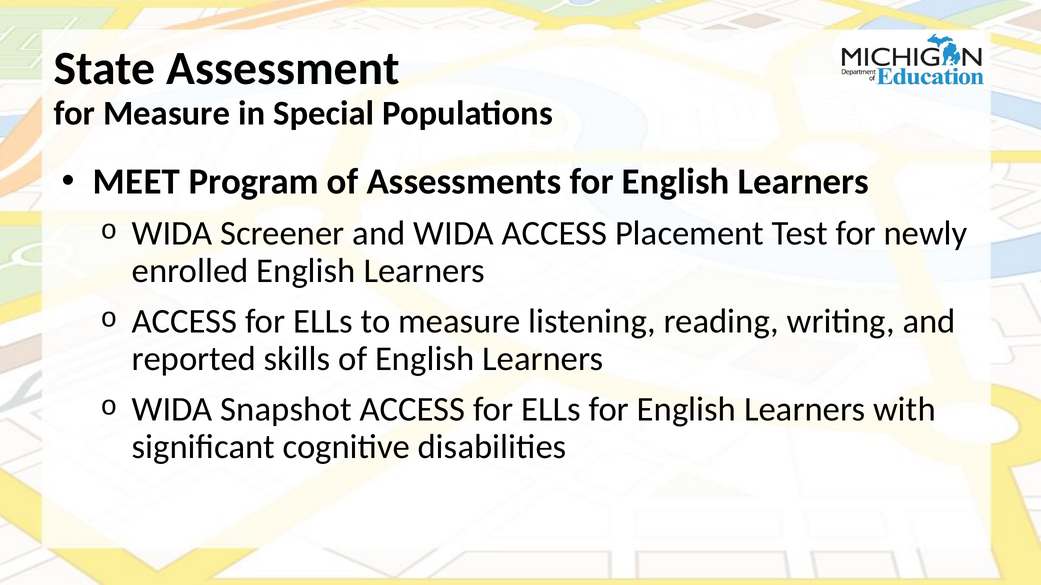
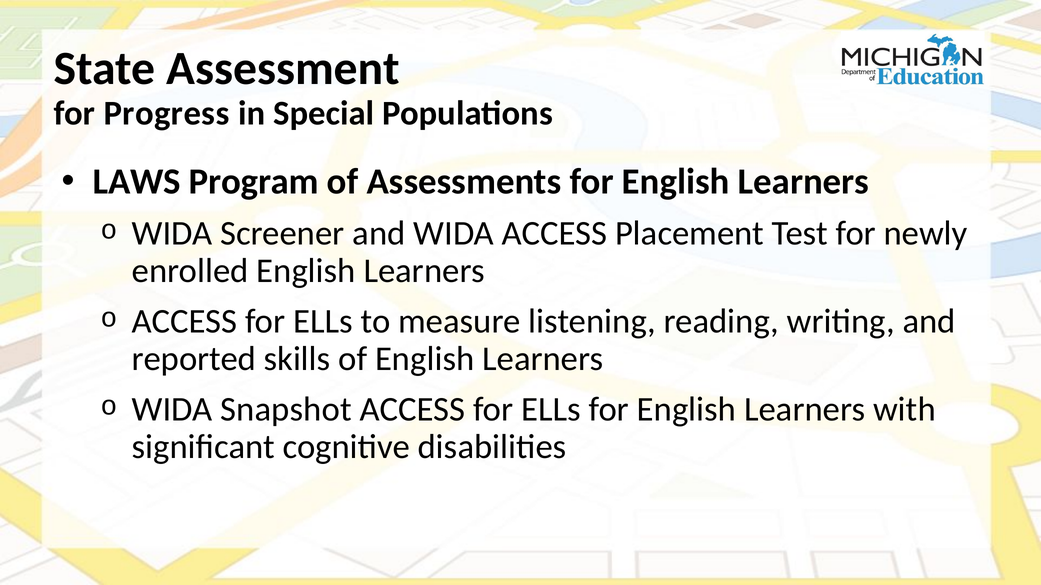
for Measure: Measure -> Progress
MEET: MEET -> LAWS
